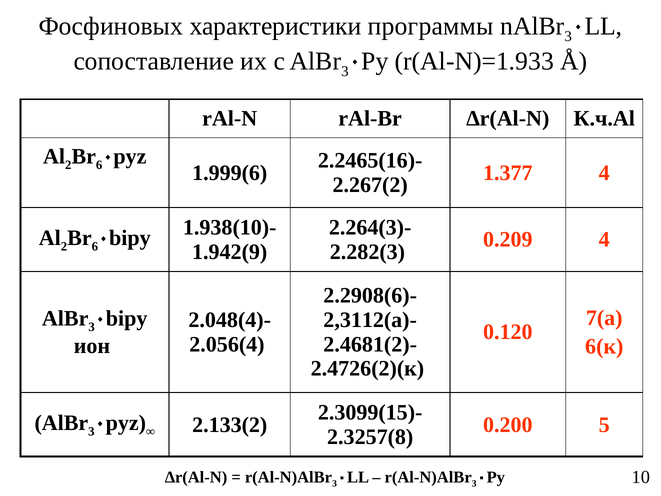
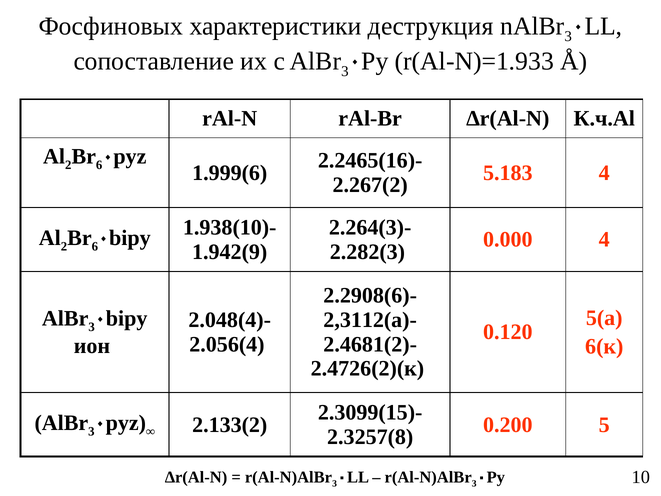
программы: программы -> деструкция
1.377: 1.377 -> 5.183
0.209: 0.209 -> 0.000
7(a: 7(a -> 5(a
